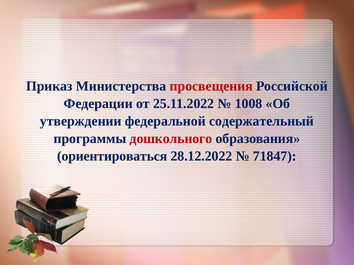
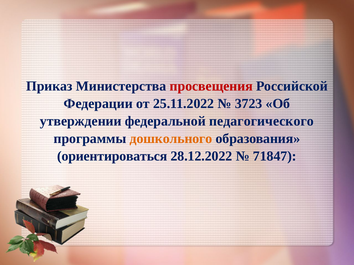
1008: 1008 -> 3723
содержательный: содержательный -> педагогического
дошкольного colour: red -> orange
